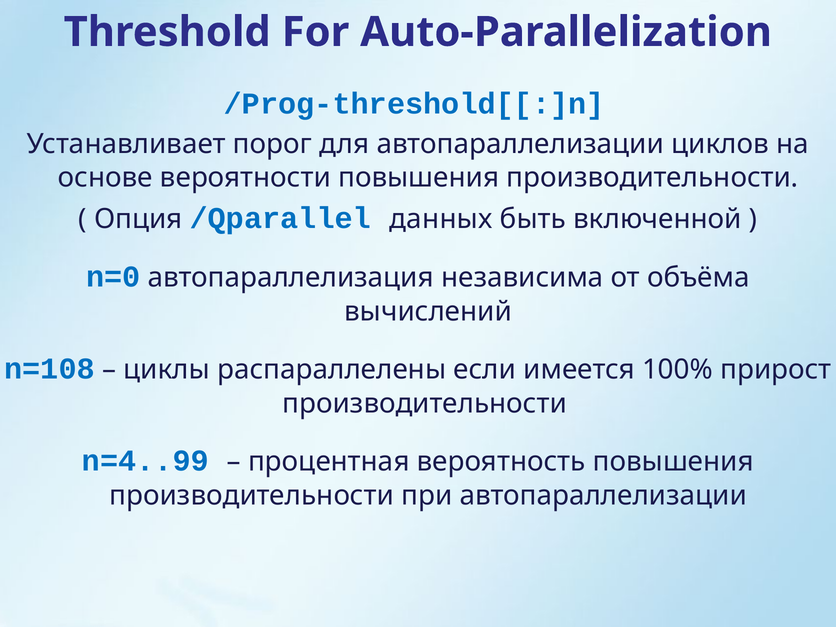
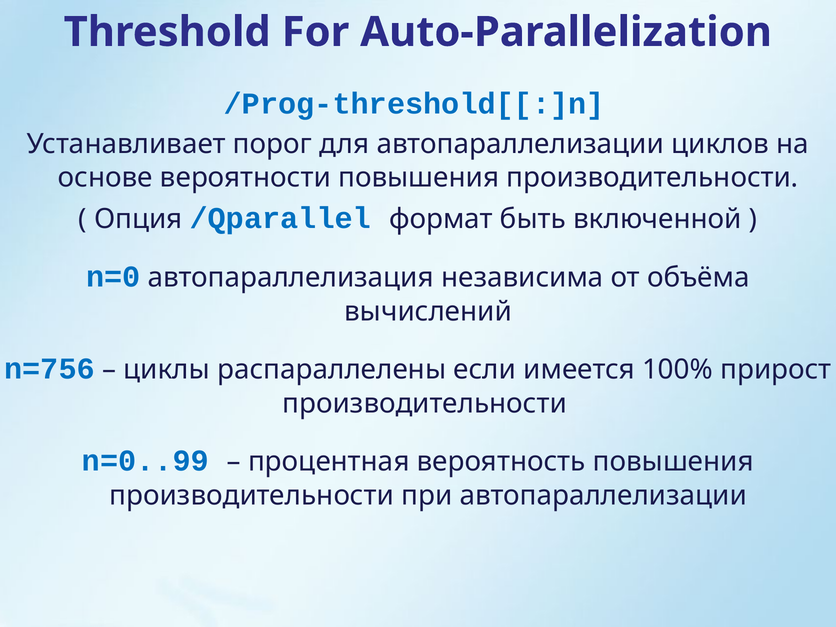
данных: данных -> формат
n=108: n=108 -> n=756
n=4..99: n=4..99 -> n=0..99
